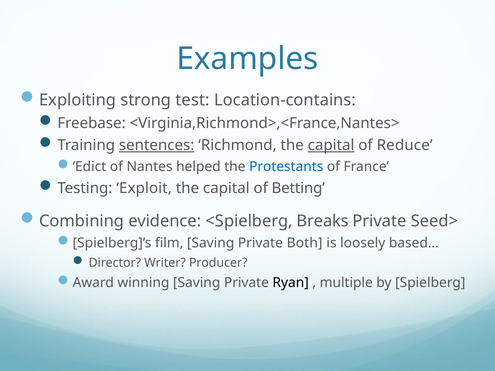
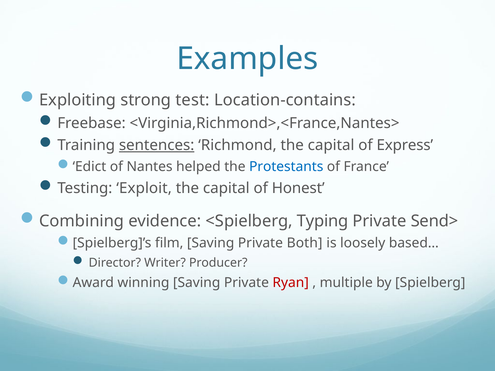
capital at (331, 145) underline: present -> none
Reduce: Reduce -> Express
Betting: Betting -> Honest
Breaks: Breaks -> Typing
Seed>: Seed> -> Send>
Ryan colour: black -> red
